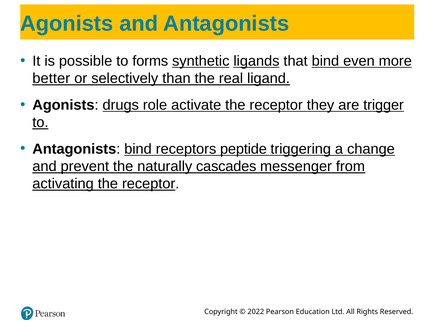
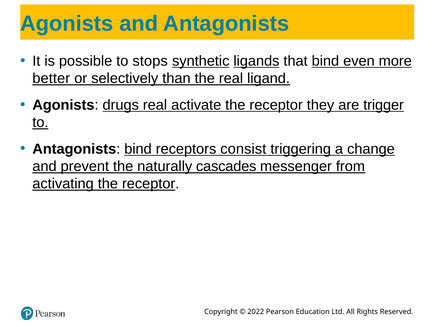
forms: forms -> stops
drugs role: role -> real
peptide: peptide -> consist
